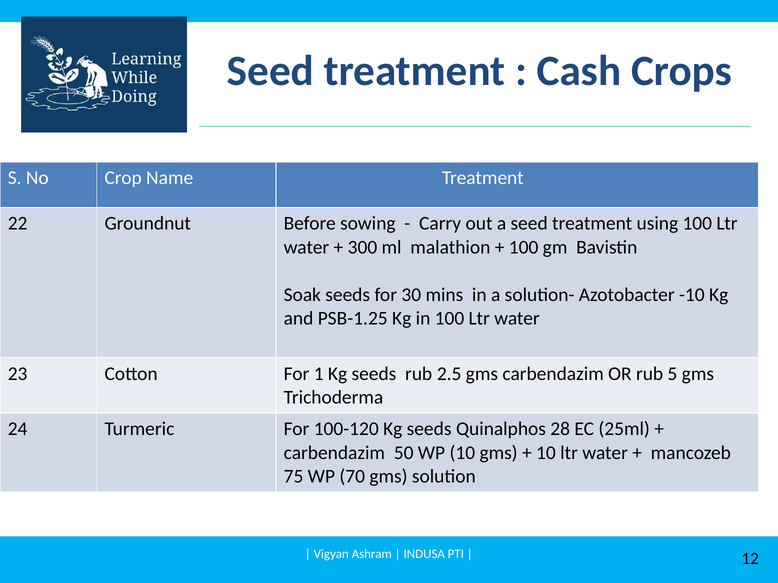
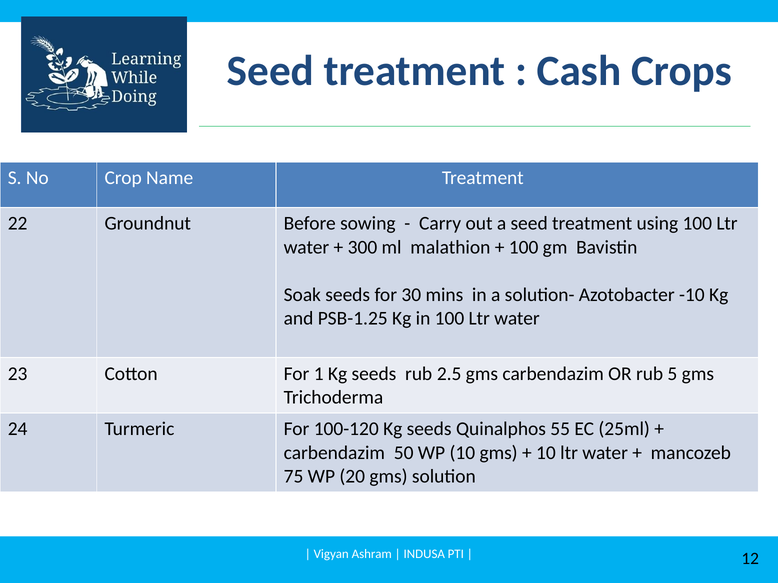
28: 28 -> 55
70: 70 -> 20
